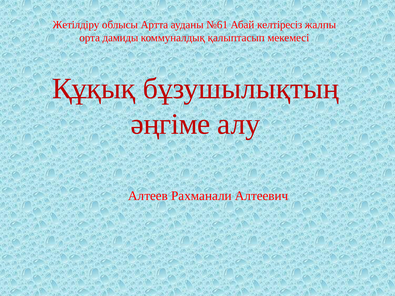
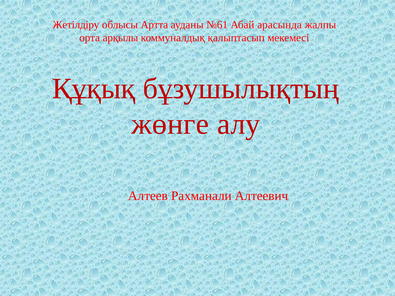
келтіресіз: келтіресіз -> арасында
дамиды: дамиды -> арқылы
әңгіме: әңгіме -> жөнге
